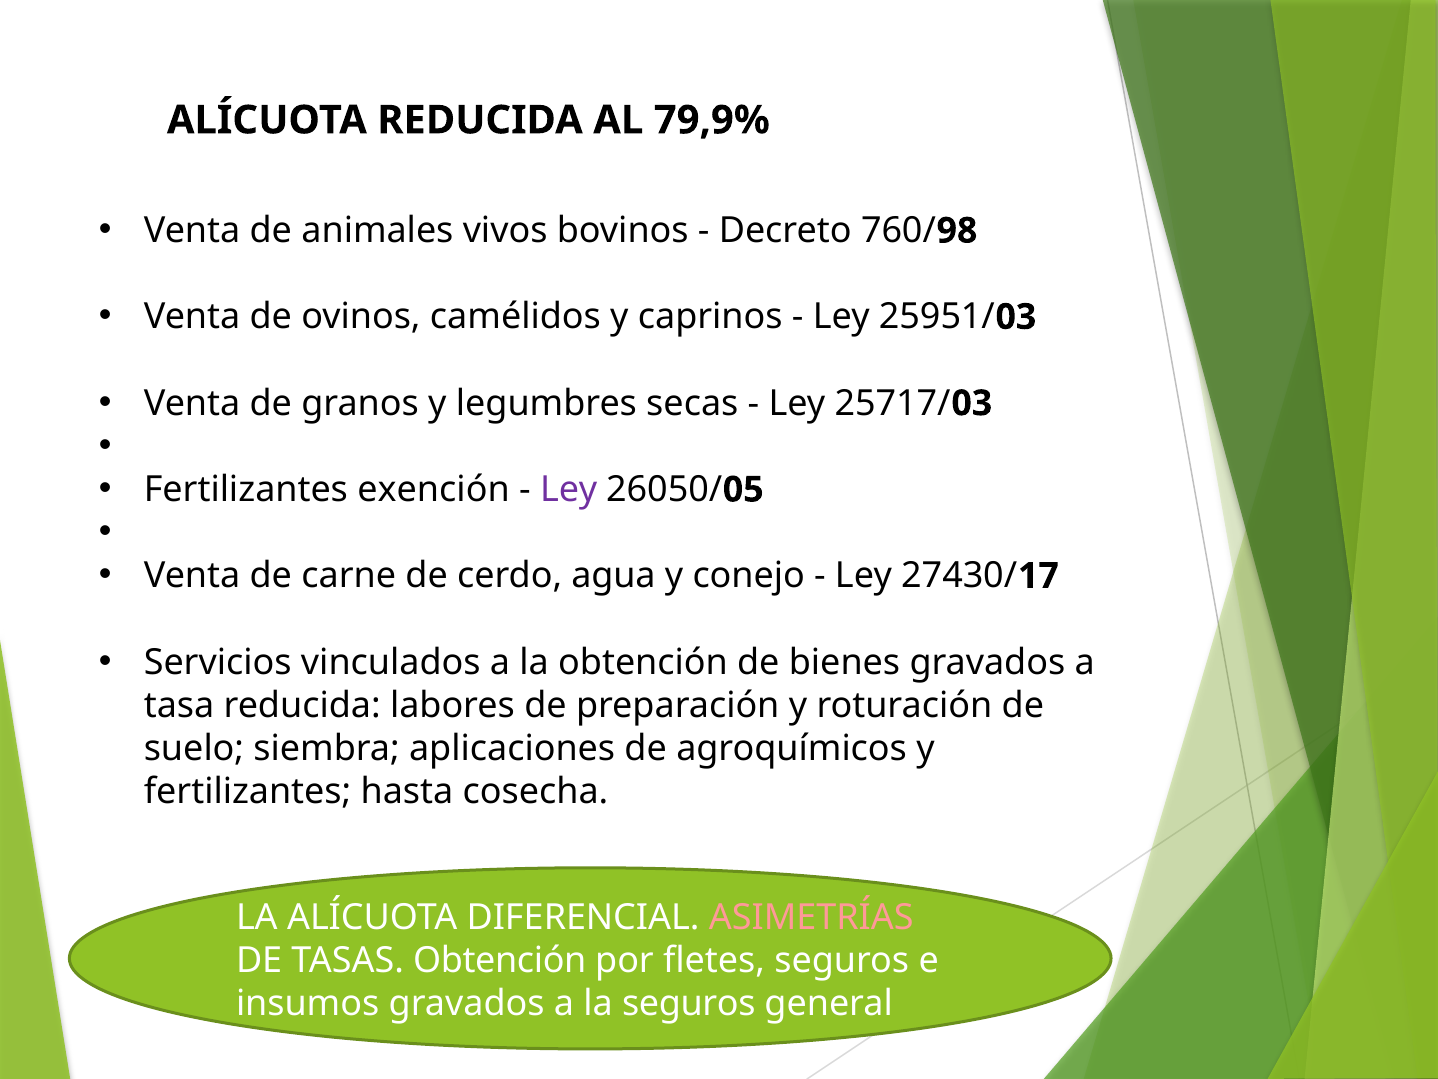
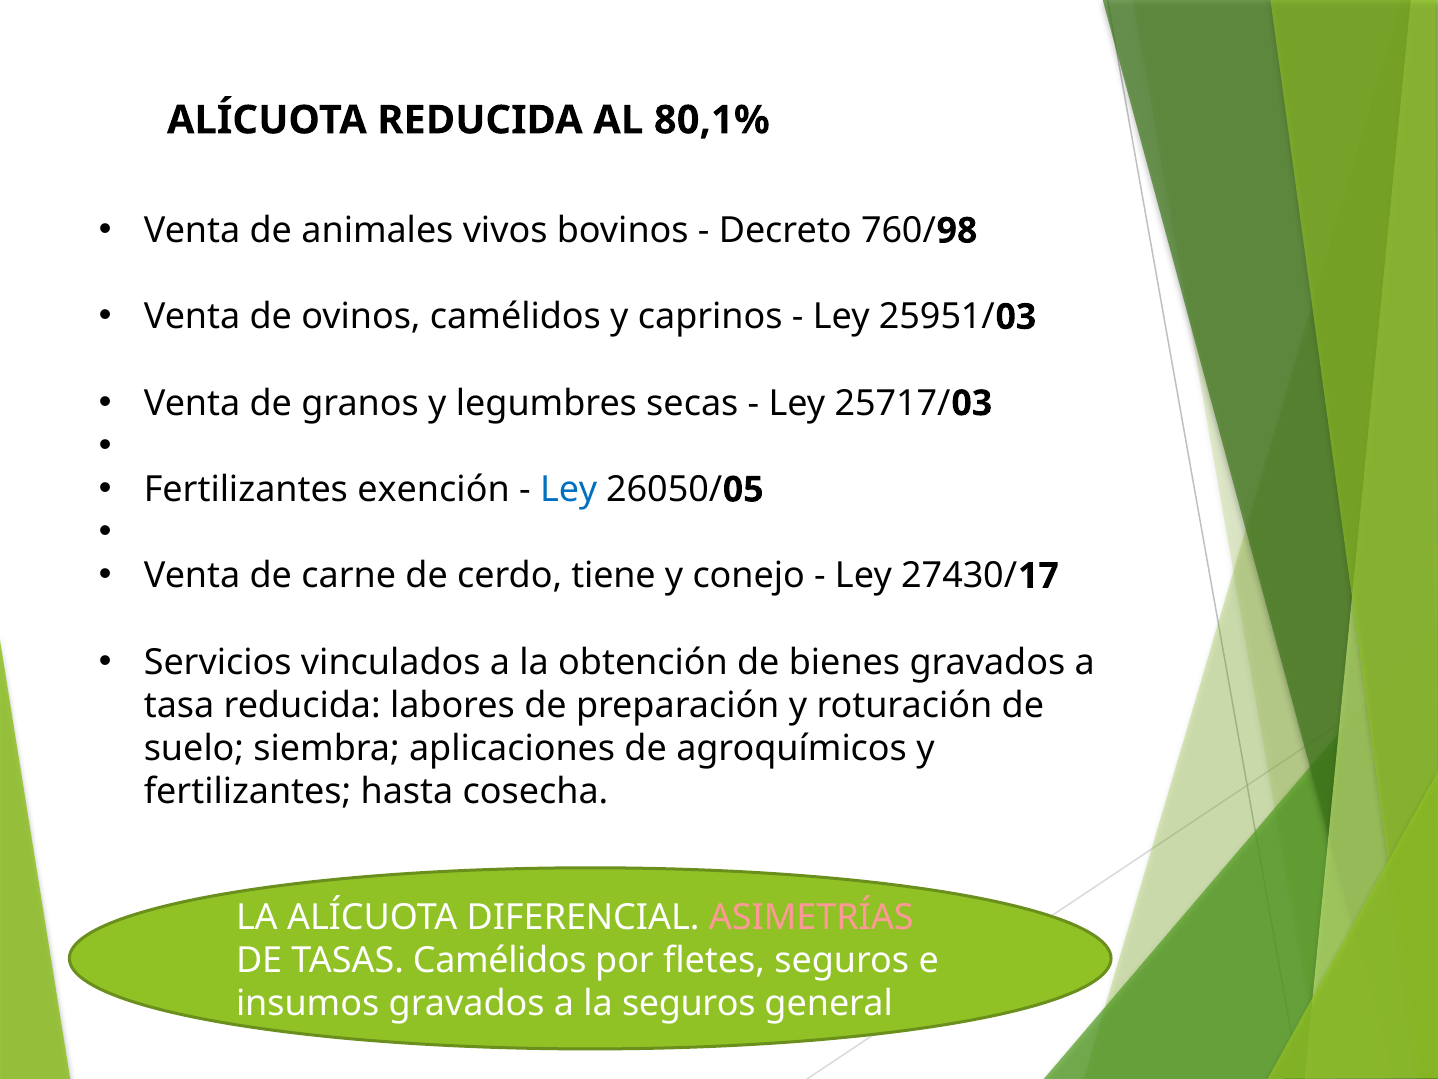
79,9%: 79,9% -> 80,1%
Ley at (569, 489) colour: purple -> blue
agua: agua -> tiene
TASAS Obtención: Obtención -> Camélidos
